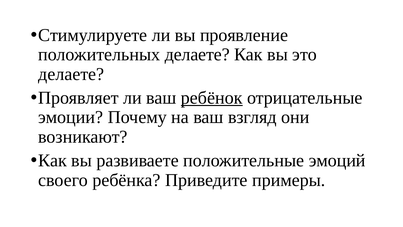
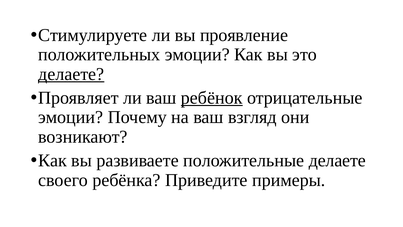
положительных делаете: делаете -> эмоции
делаете at (71, 74) underline: none -> present
положительные эмоций: эмоций -> делаете
